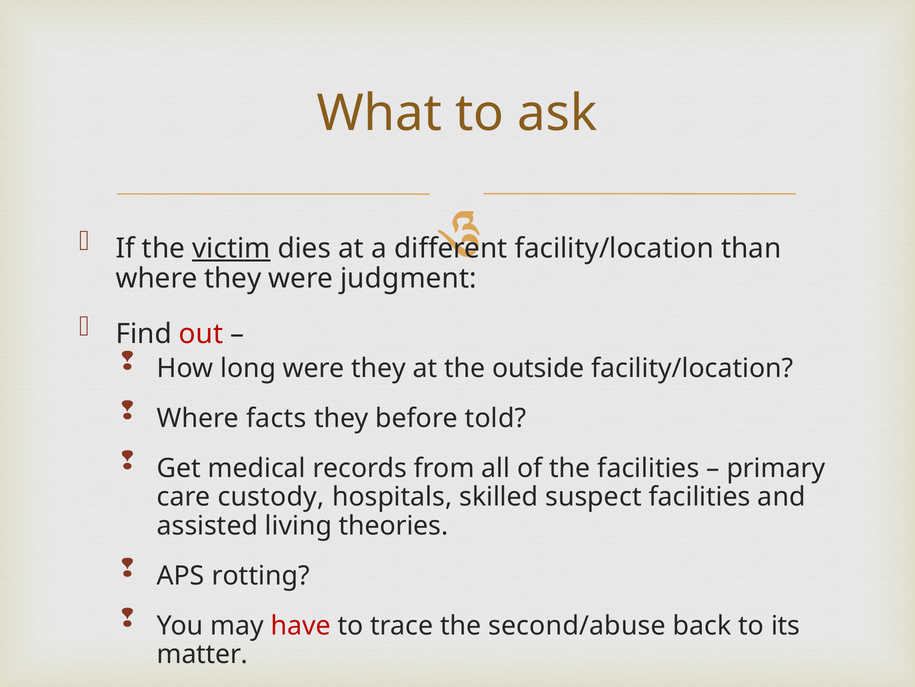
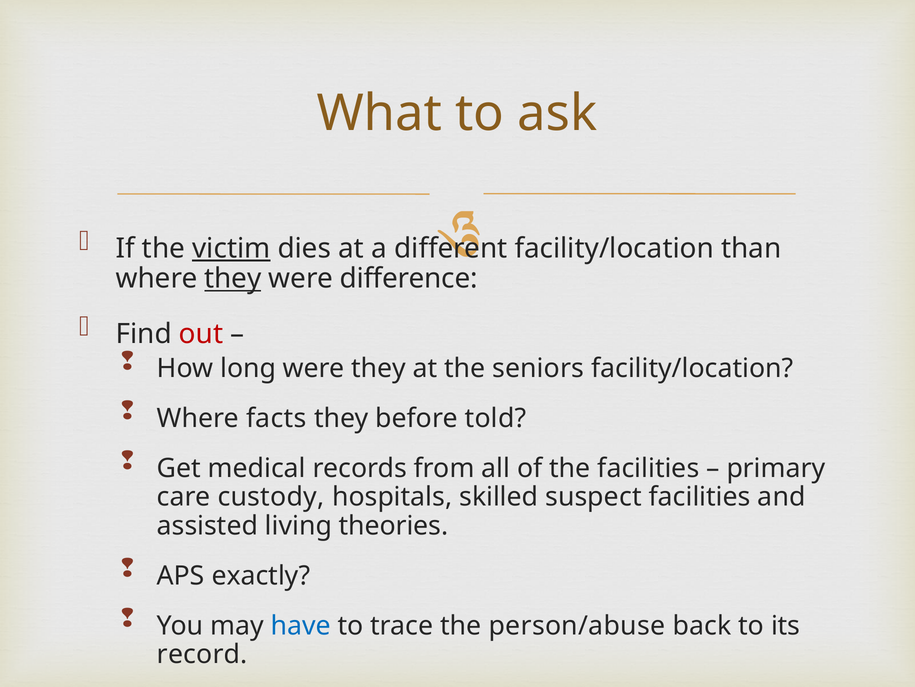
they at (233, 278) underline: none -> present
judgment: judgment -> difference
outside: outside -> seniors
rotting: rotting -> exactly
have colour: red -> blue
second/abuse: second/abuse -> person/abuse
matter: matter -> record
